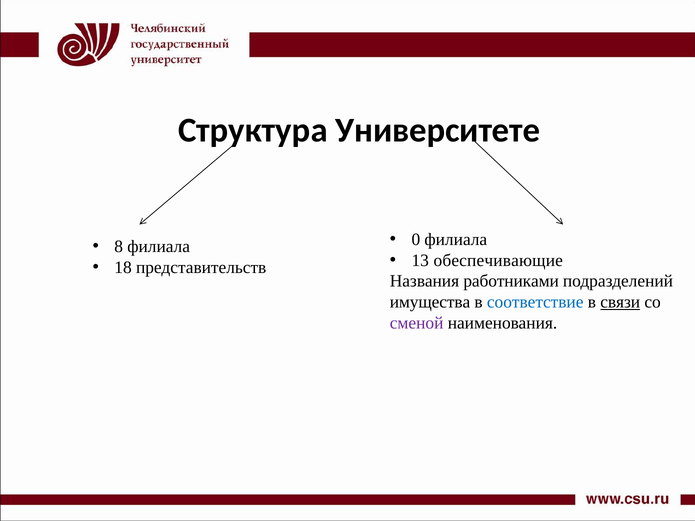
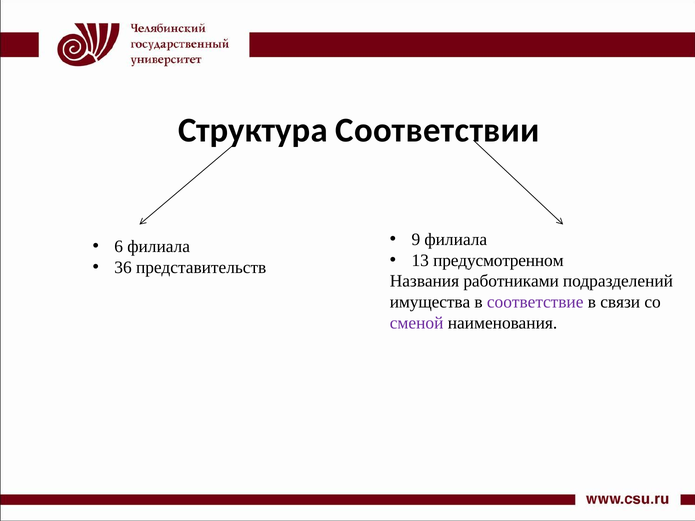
Университете: Университете -> Соответствии
0: 0 -> 9
8: 8 -> 6
обеспечивающие: обеспечивающие -> предусмотренном
18: 18 -> 36
соответствие colour: blue -> purple
связи underline: present -> none
